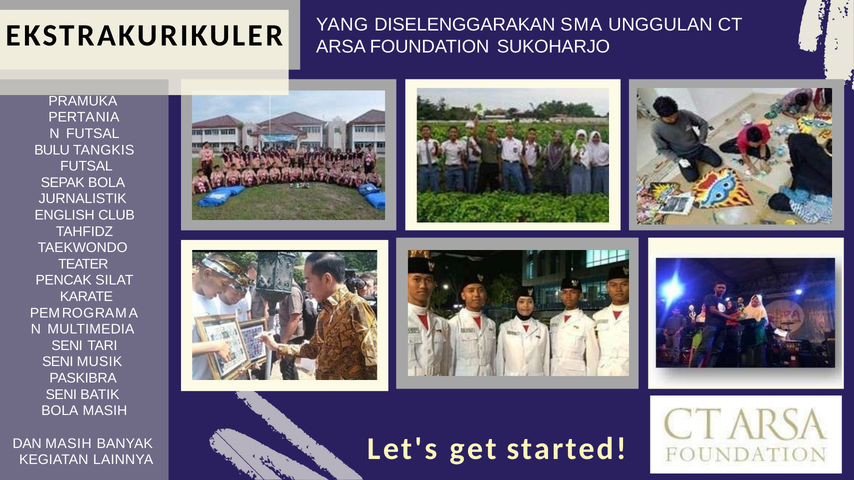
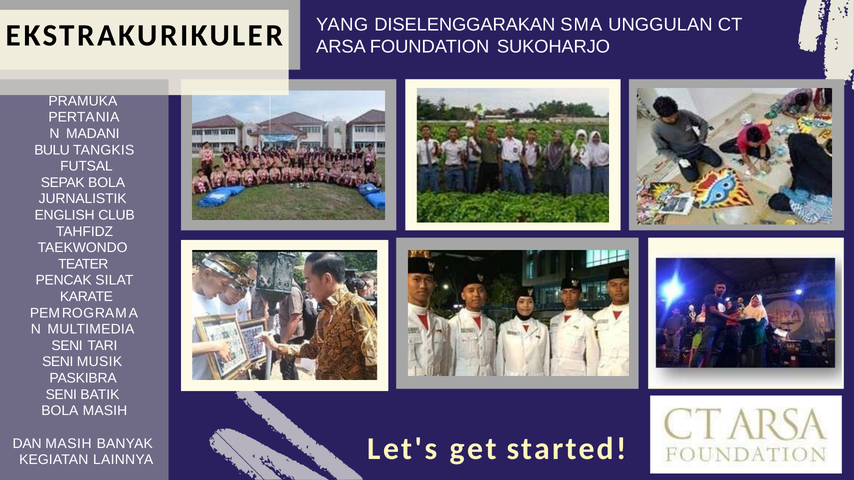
FUTSAL at (93, 134): FUTSAL -> MADANI
